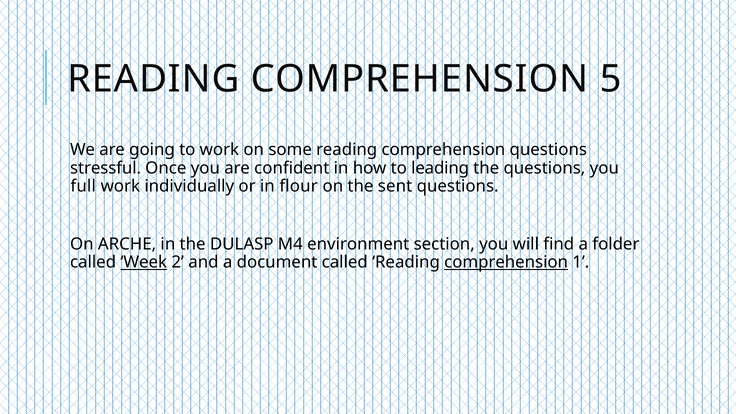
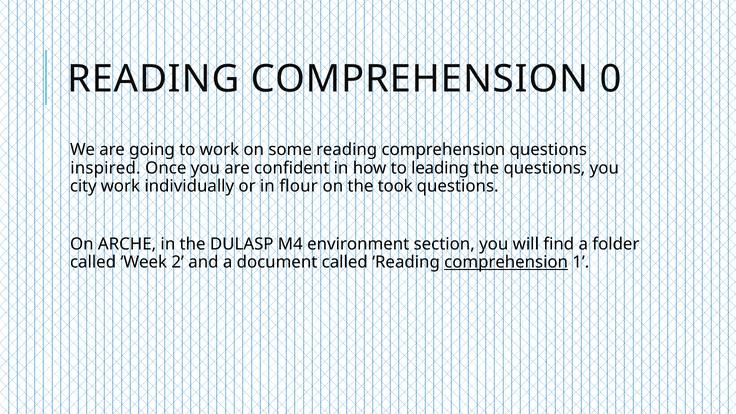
5: 5 -> 0
stressful: stressful -> inspired
full: full -> city
sent: sent -> took
Week underline: present -> none
